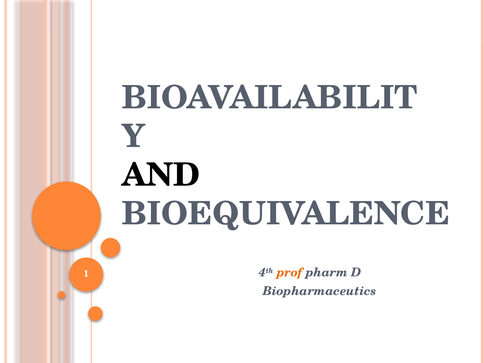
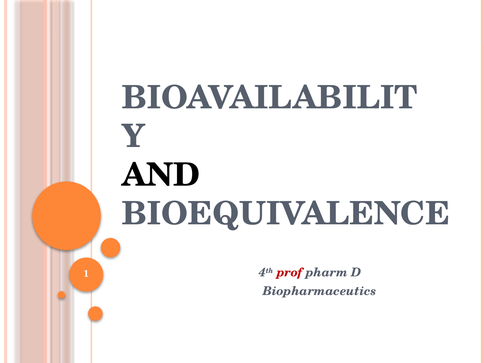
prof colour: orange -> red
